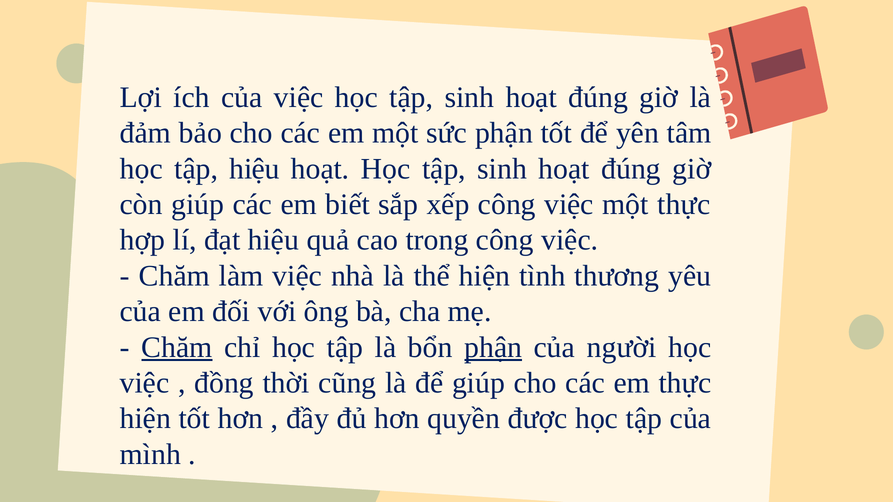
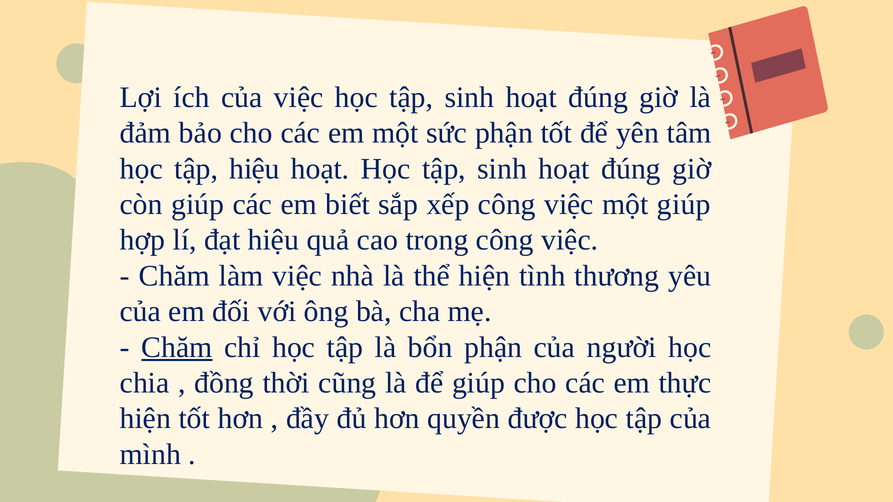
một thực: thực -> giúp
phận at (493, 347) underline: present -> none
việc at (145, 383): việc -> chia
